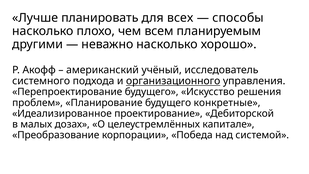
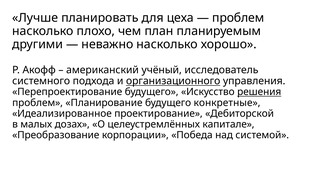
всех: всех -> цеха
способы at (238, 18): способы -> проблем
всем: всем -> план
решения underline: none -> present
